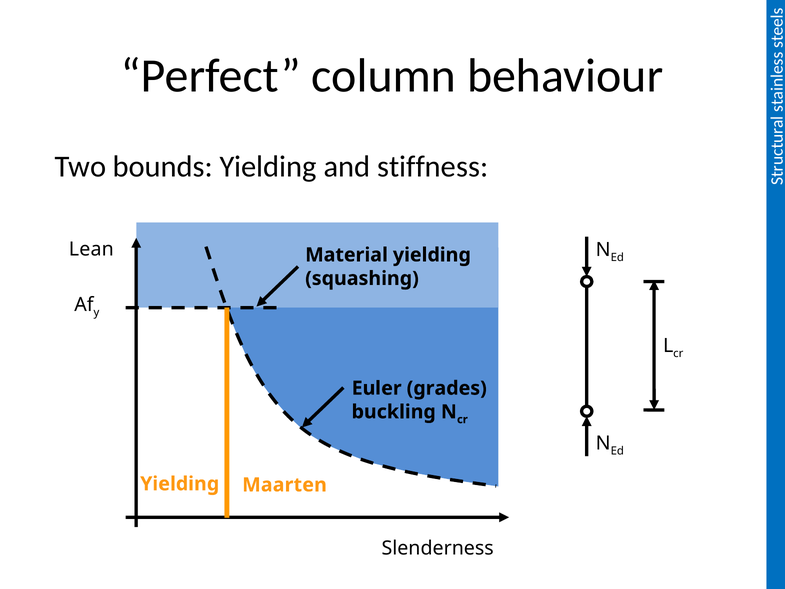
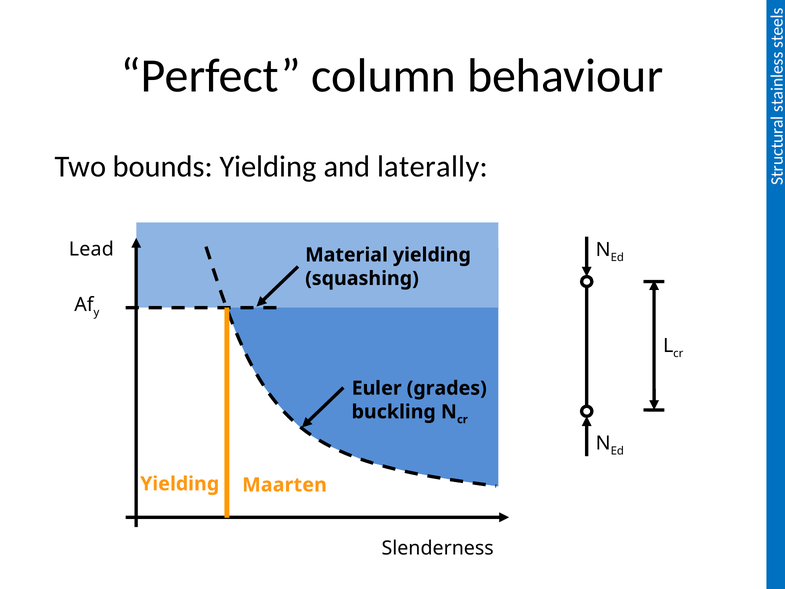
stiffness: stiffness -> laterally
Lean: Lean -> Lead
